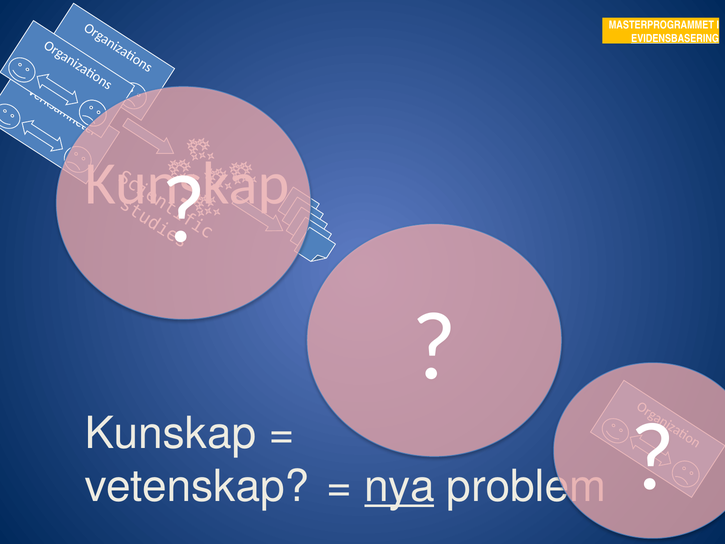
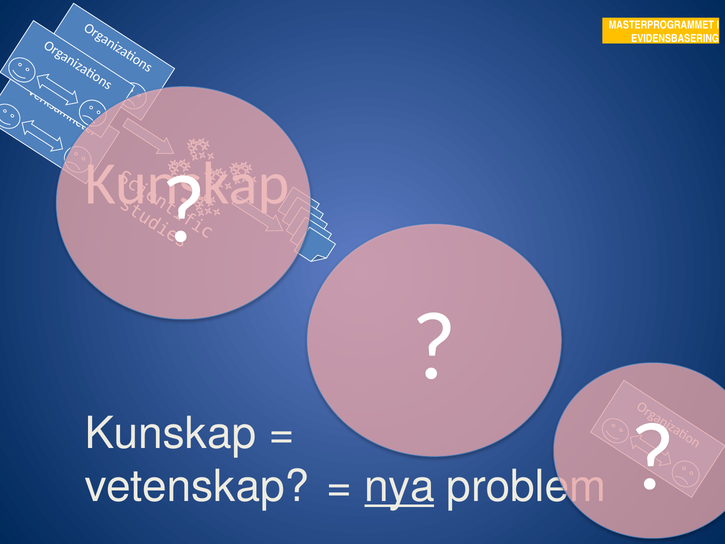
EVIDENSBASERING underline: present -> none
